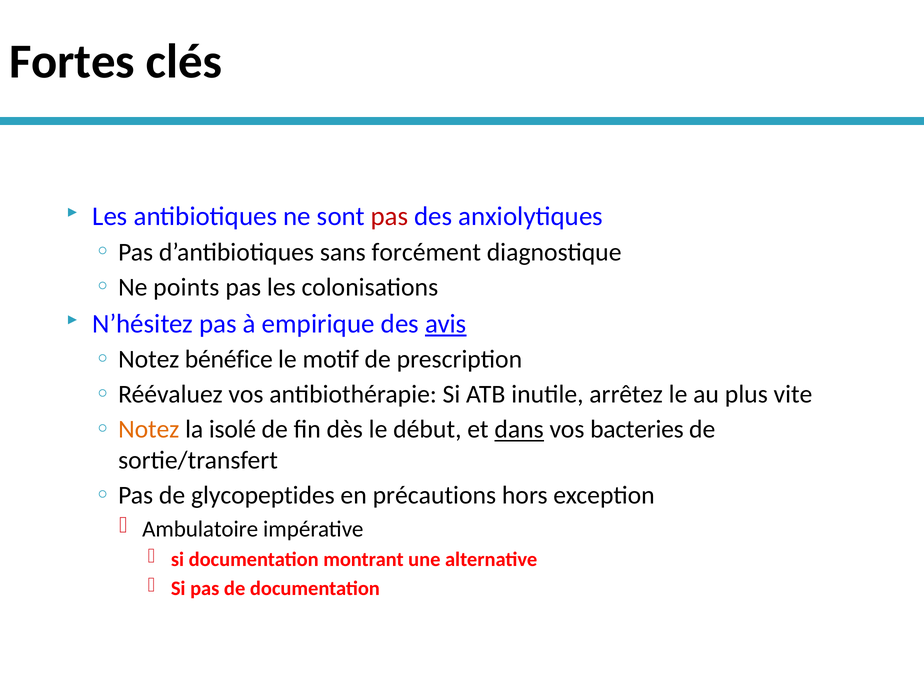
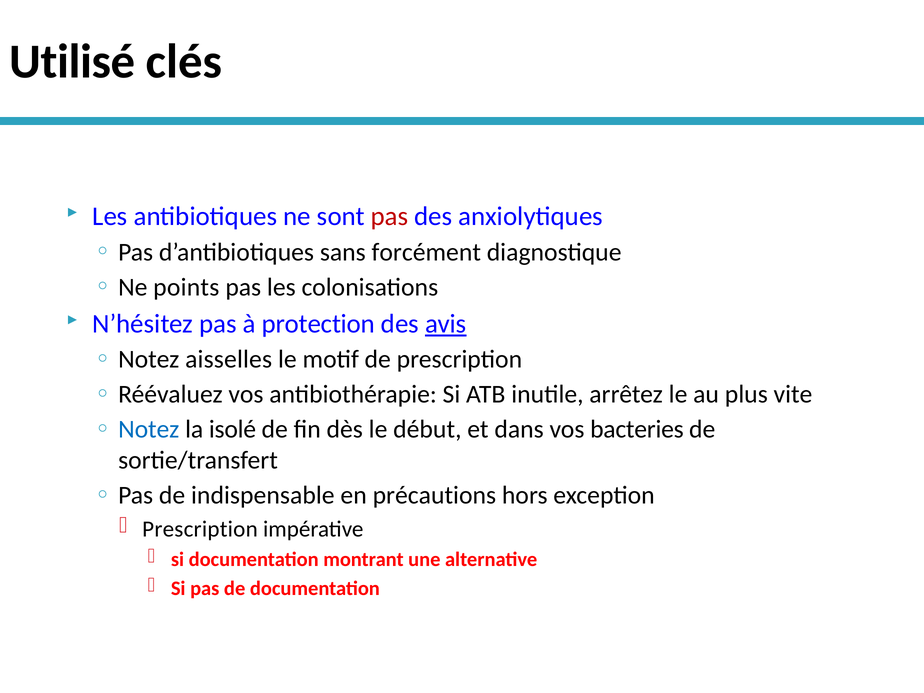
Fortes: Fortes -> Utilisé
empirique: empirique -> protection
bénéfice: bénéfice -> aisselles
Notez at (149, 430) colour: orange -> blue
dans underline: present -> none
glycopeptides: glycopeptides -> indispensable
Ambulatoire at (200, 529): Ambulatoire -> Prescription
